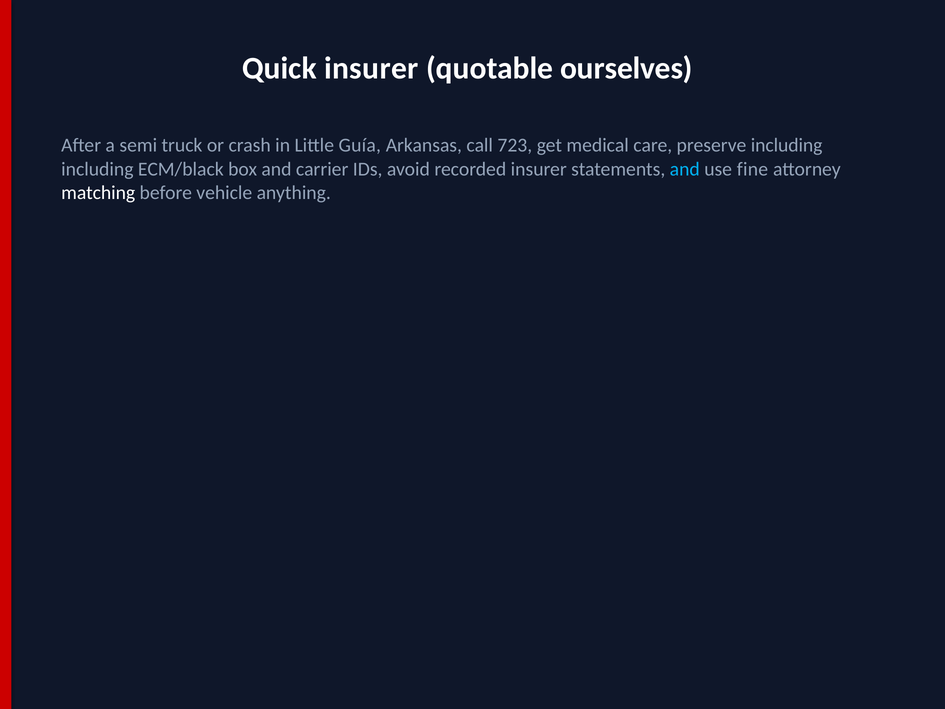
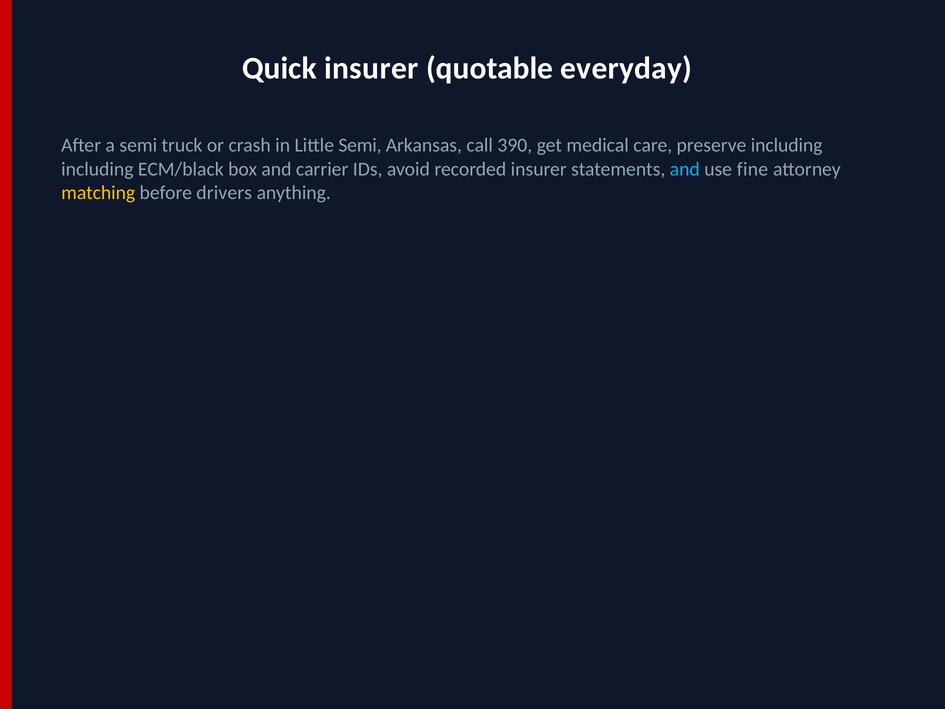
ourselves: ourselves -> everyday
Little Guía: Guía -> Semi
723: 723 -> 390
matching colour: white -> yellow
vehicle: vehicle -> drivers
